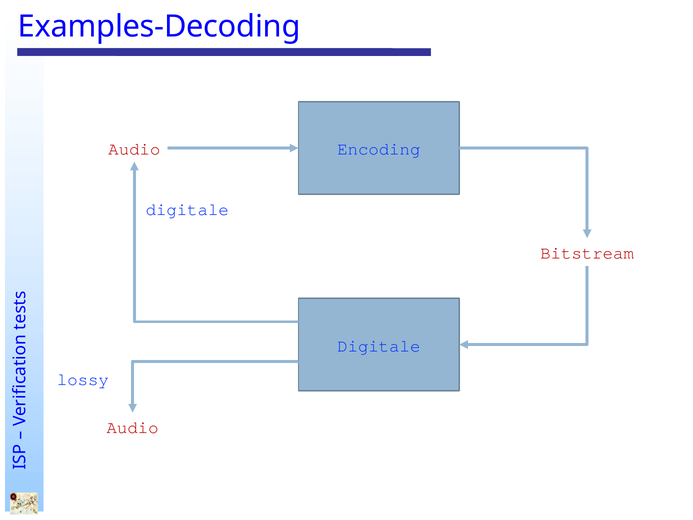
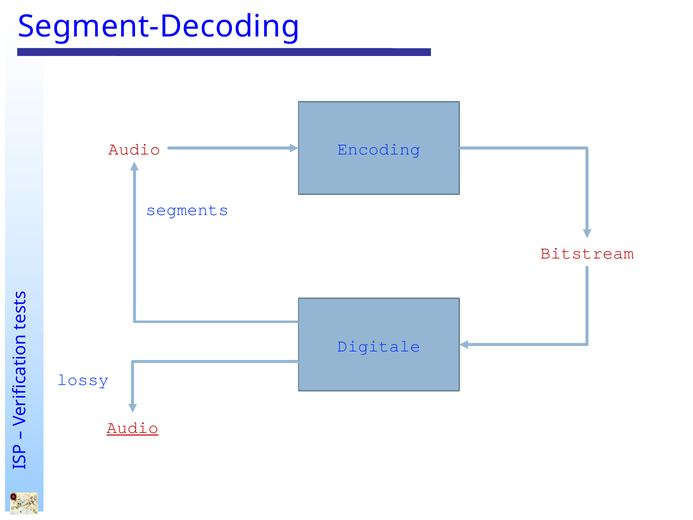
Examples-Decoding: Examples-Decoding -> Segment-Decoding
digitale at (187, 209): digitale -> segments
Audio at (133, 427) underline: none -> present
